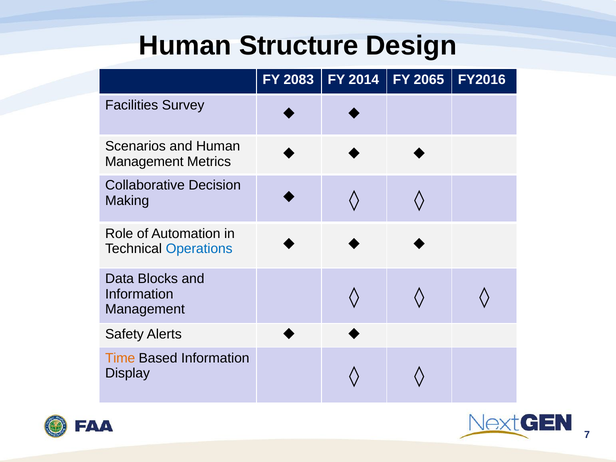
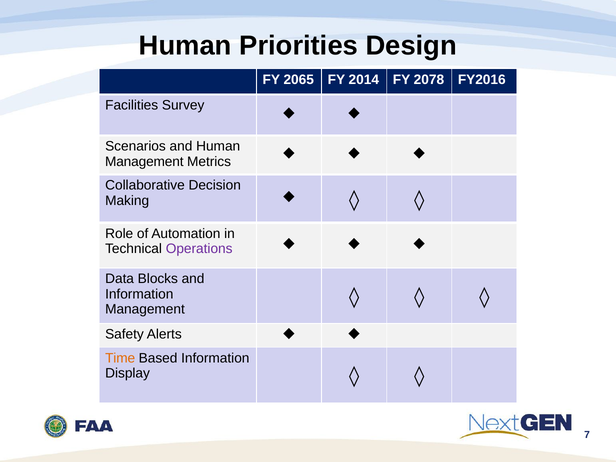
Structure: Structure -> Priorities
2083: 2083 -> 2065
2065: 2065 -> 2078
Operations colour: blue -> purple
